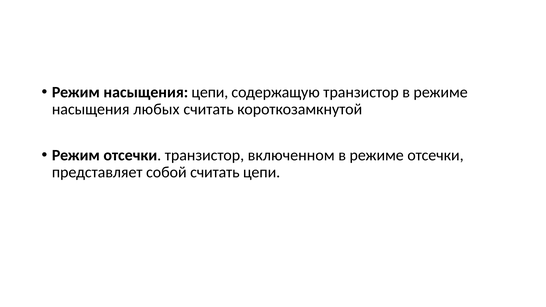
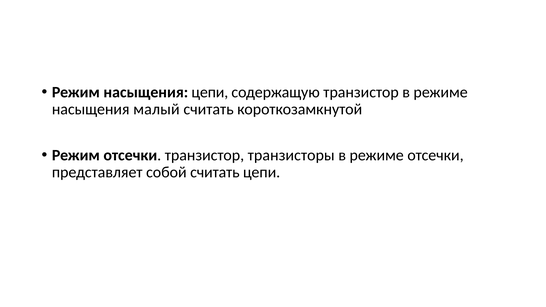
любых: любых -> малый
включенном: включенном -> транзисторы
